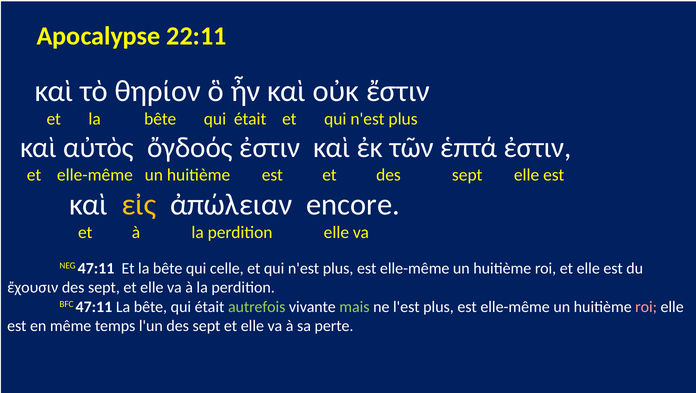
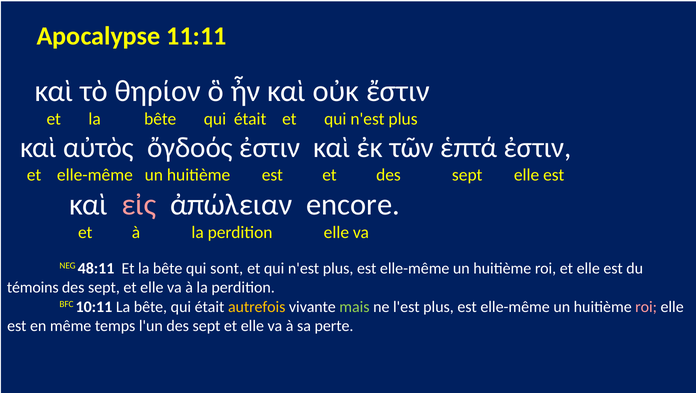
22:11: 22:11 -> 11:11
εἰς colour: yellow -> pink
NEG 47:11: 47:11 -> 48:11
celle: celle -> sont
ἔχουσιν: ἔχουσιν -> témoins
BFC 47:11: 47:11 -> 10:11
autrefois colour: light green -> yellow
